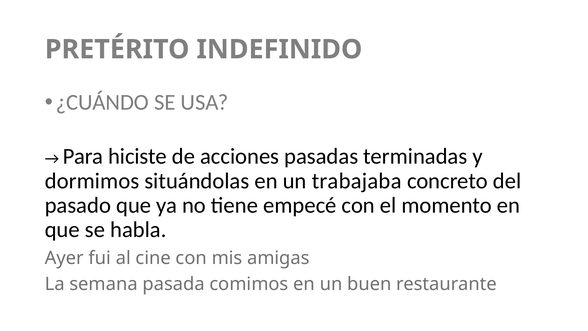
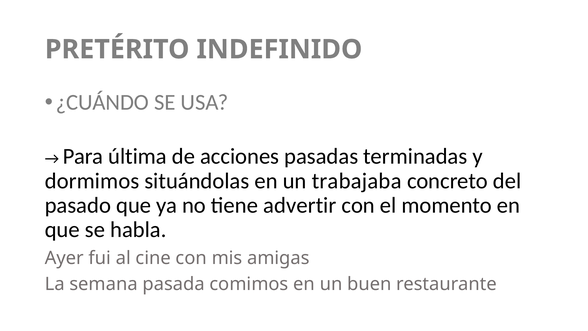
hiciste: hiciste -> última
empecé: empecé -> advertir
